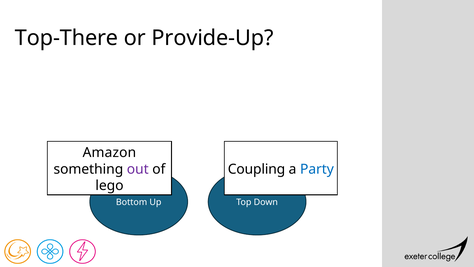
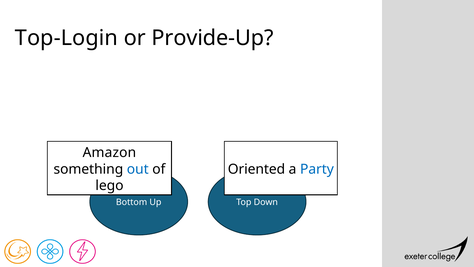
Top-There: Top-There -> Top-Login
out colour: purple -> blue
Coupling: Coupling -> Oriented
